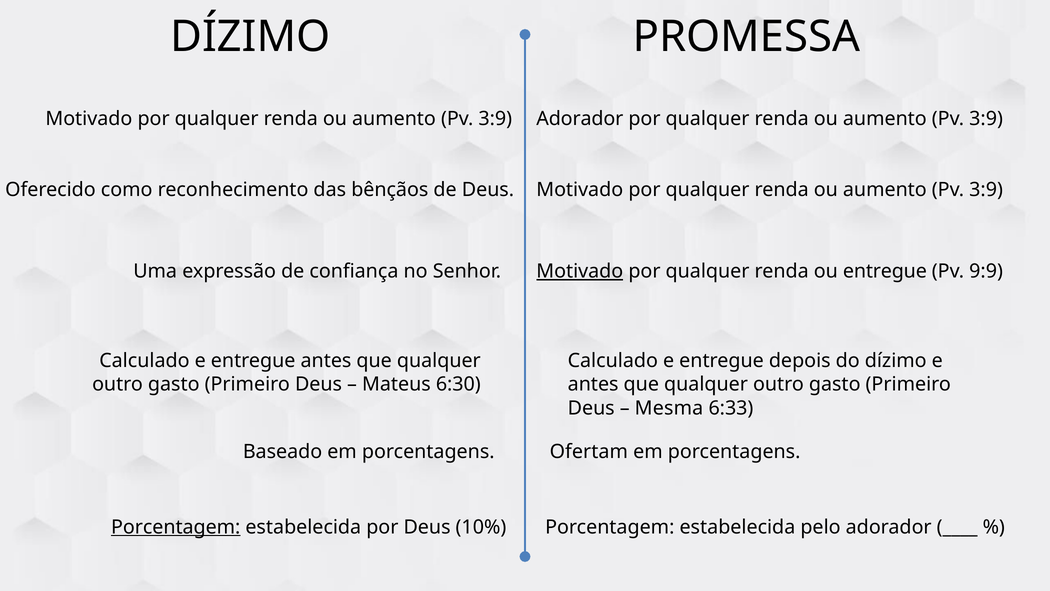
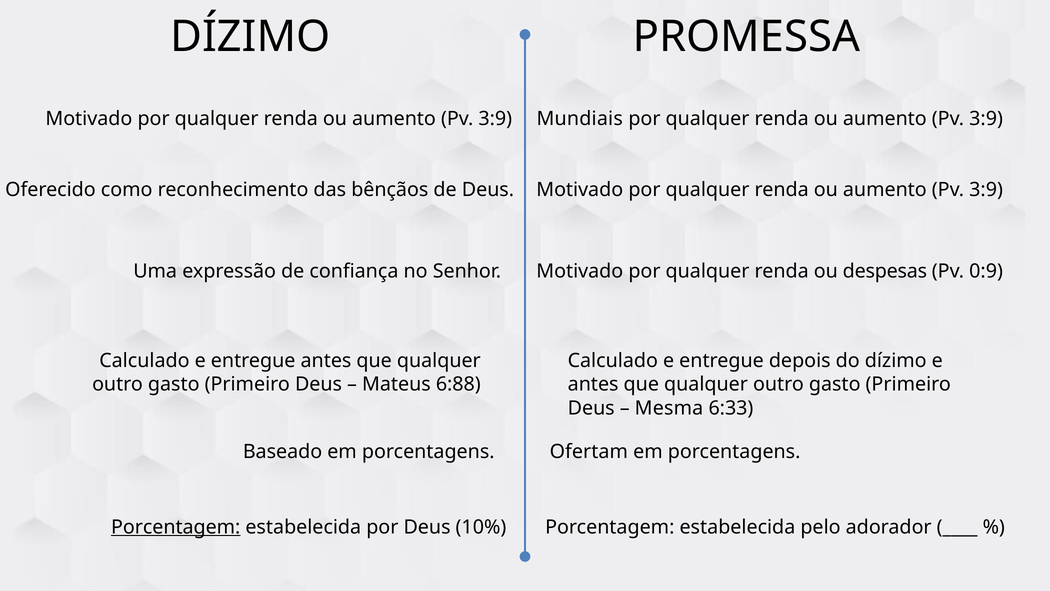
3:9 Adorador: Adorador -> Mundiais
Motivado at (580, 271) underline: present -> none
ou entregue: entregue -> despesas
9:9: 9:9 -> 0:9
6:30: 6:30 -> 6:88
